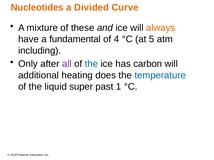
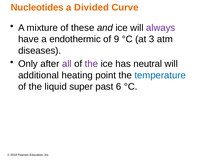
always colour: orange -> purple
fundamental: fundamental -> endothermic
4: 4 -> 9
5: 5 -> 3
including: including -> diseases
the at (91, 64) colour: blue -> purple
carbon: carbon -> neutral
does: does -> point
1: 1 -> 6
